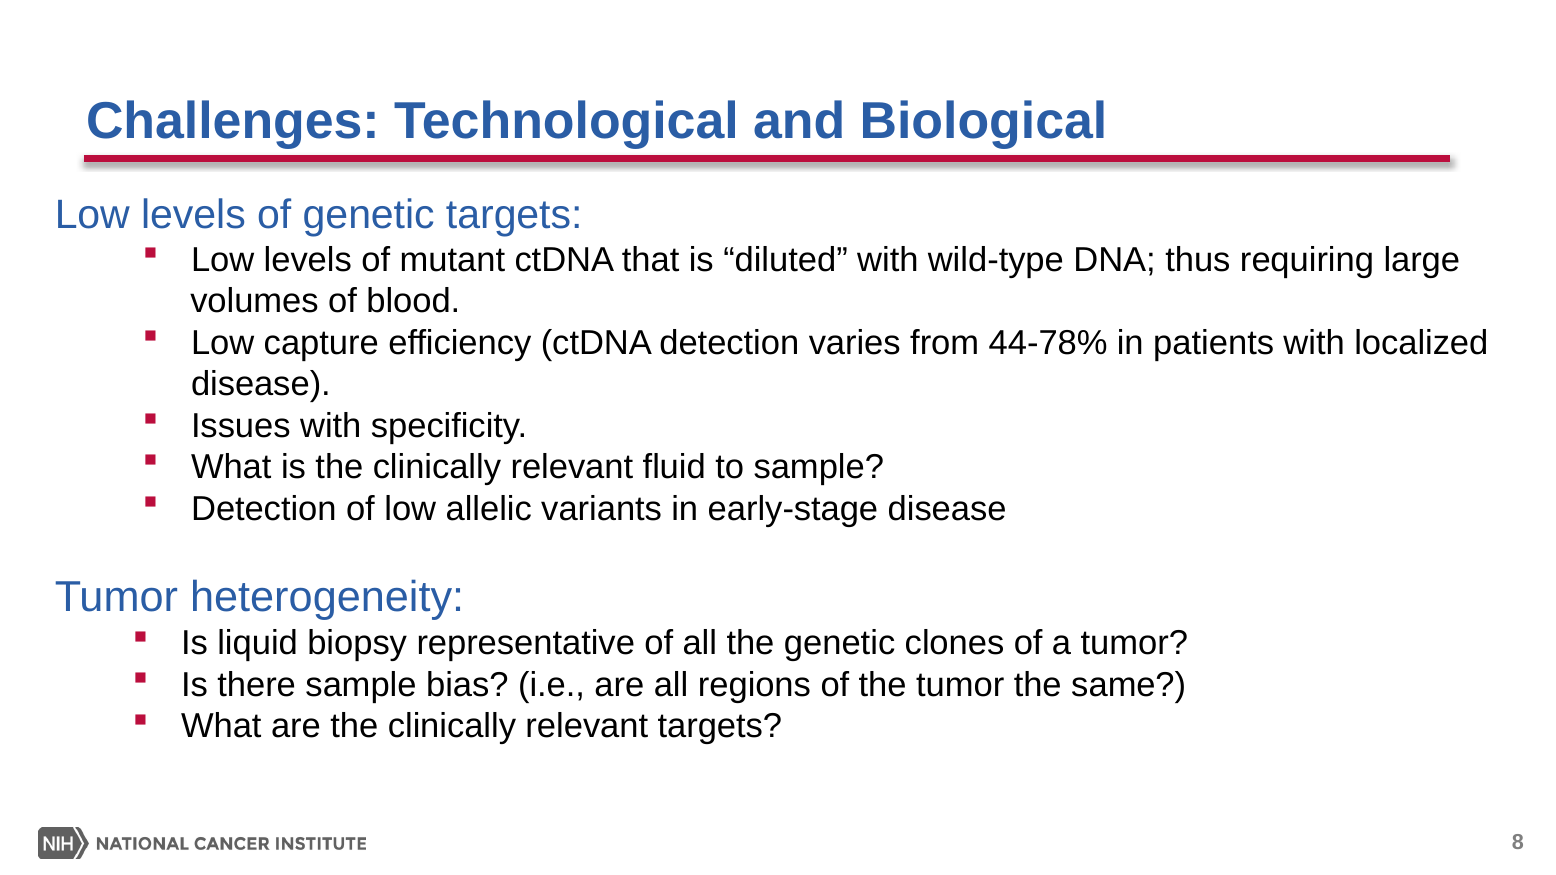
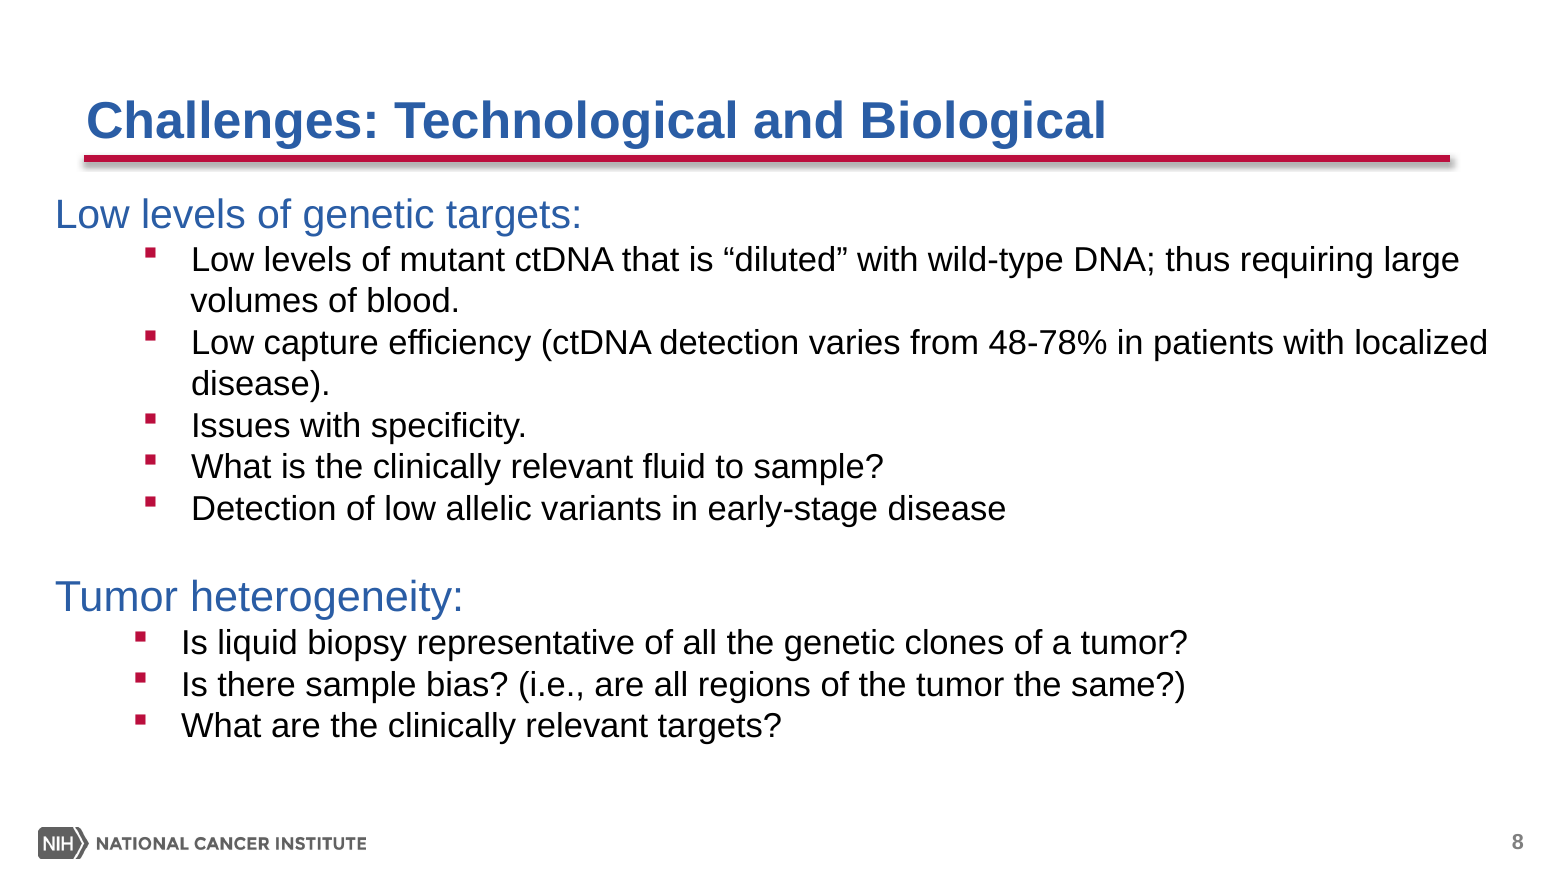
44-78%: 44-78% -> 48-78%
